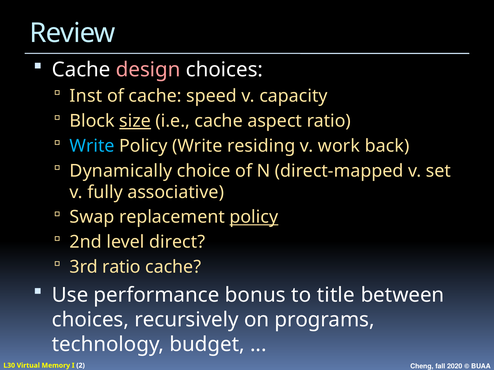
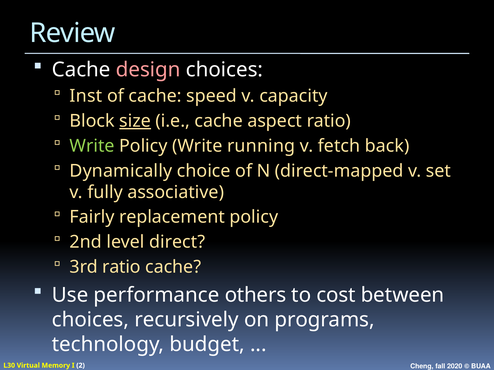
Write at (92, 146) colour: light blue -> light green
residing: residing -> running
work: work -> fetch
Swap: Swap -> Fairly
policy at (254, 217) underline: present -> none
bonus: bonus -> others
title: title -> cost
